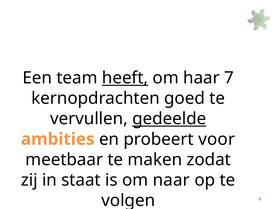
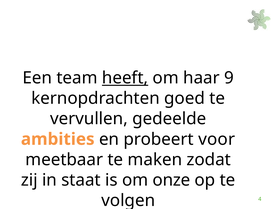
7: 7 -> 9
gedeelde underline: present -> none
naar: naar -> onze
